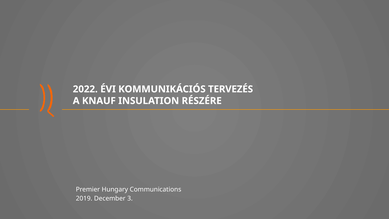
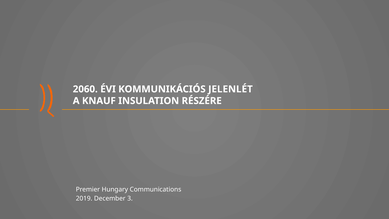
2022: 2022 -> 2060
TERVEZÉS: TERVEZÉS -> JELENLÉT
